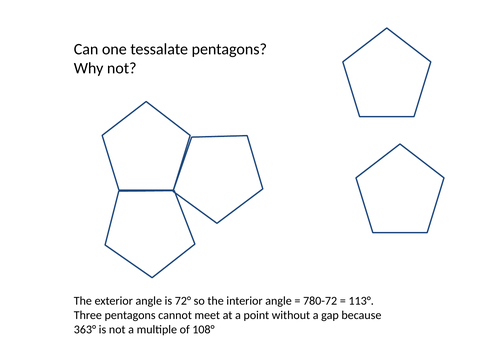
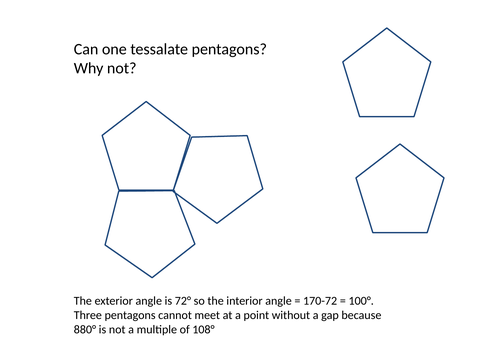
780-72: 780-72 -> 170-72
113°: 113° -> 100°
363°: 363° -> 880°
